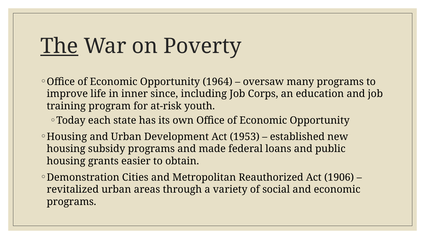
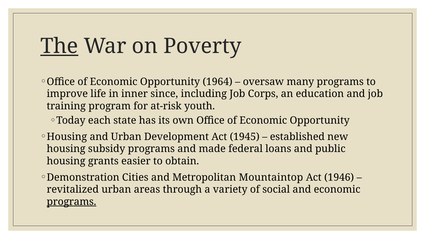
1953: 1953 -> 1945
Reauthorized: Reauthorized -> Mountaintop
1906: 1906 -> 1946
programs at (72, 202) underline: none -> present
